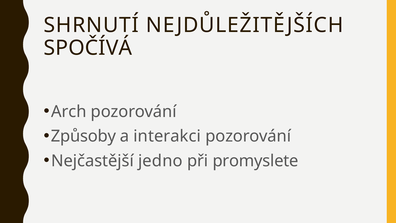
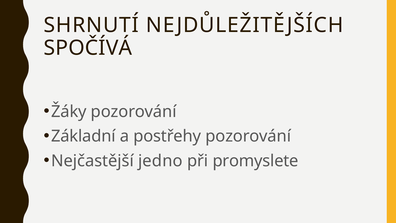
Arch: Arch -> Žáky
Způsoby: Způsoby -> Základní
interakci: interakci -> postřehy
